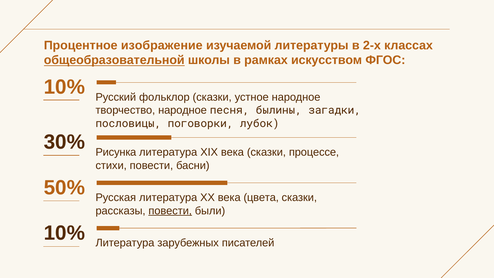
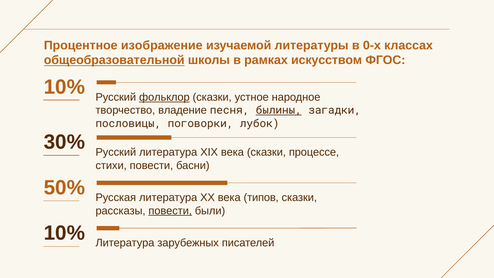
2-х: 2-х -> 0-х
фольклор underline: none -> present
творчество народное: народное -> владение
былины underline: none -> present
Рисунка at (116, 152): Рисунка -> Русский
цвета: цвета -> типов
